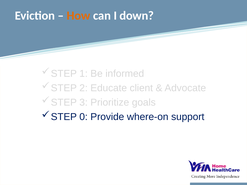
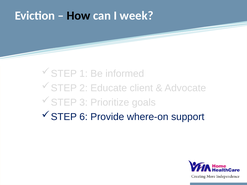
How colour: orange -> black
down: down -> week
0: 0 -> 6
